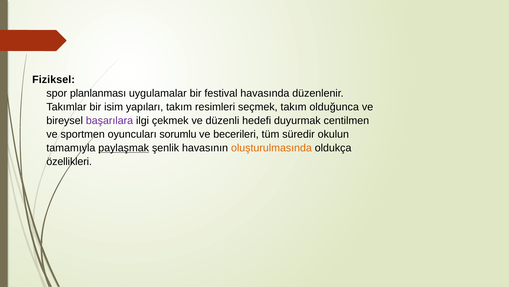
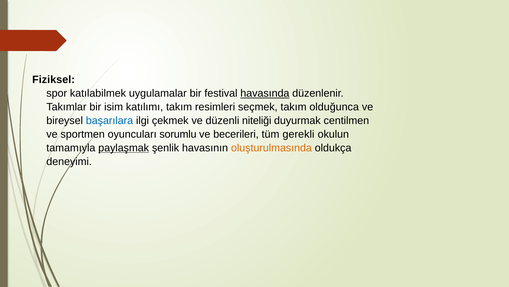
planlanması: planlanması -> katılabilmek
havasında underline: none -> present
yapıları: yapıları -> katılımı
başarılara colour: purple -> blue
hedefi: hedefi -> niteliği
süredir: süredir -> gerekli
özellikleri: özellikleri -> deneyimi
